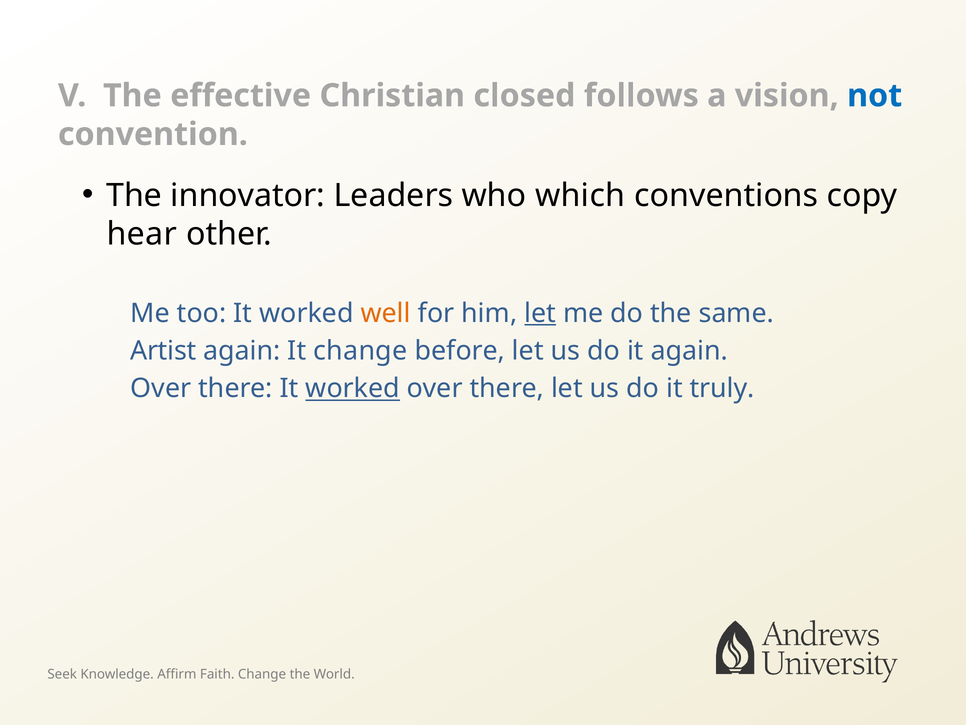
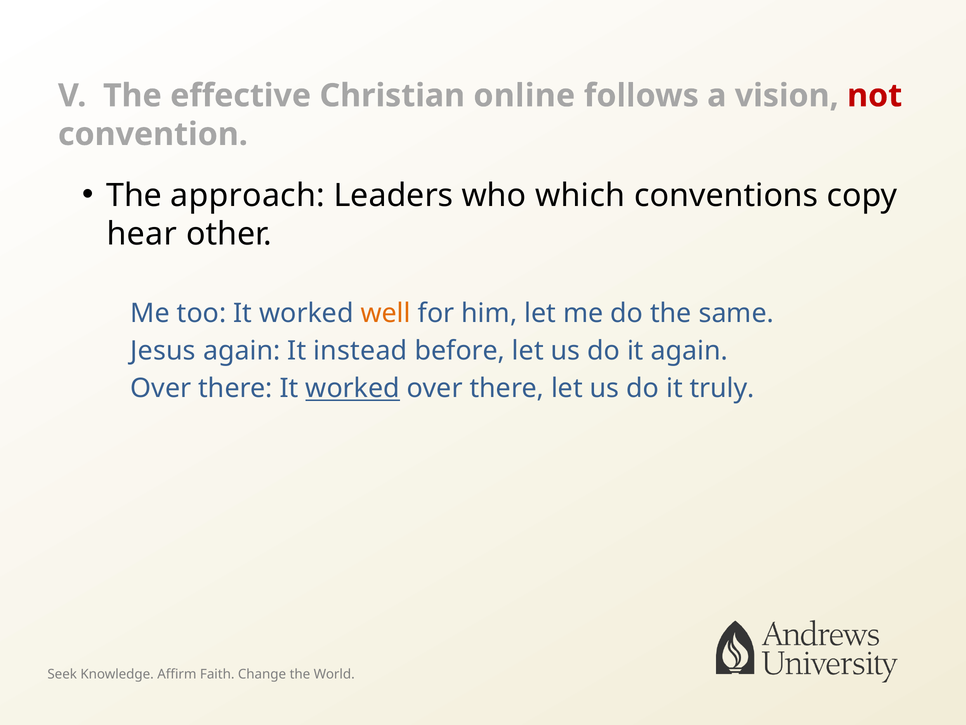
closed: closed -> online
not colour: blue -> red
innovator: innovator -> approach
let at (540, 313) underline: present -> none
Artist: Artist -> Jesus
It change: change -> instead
